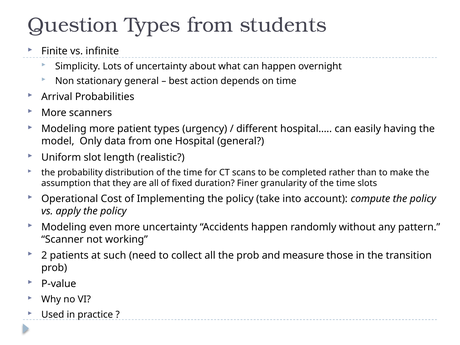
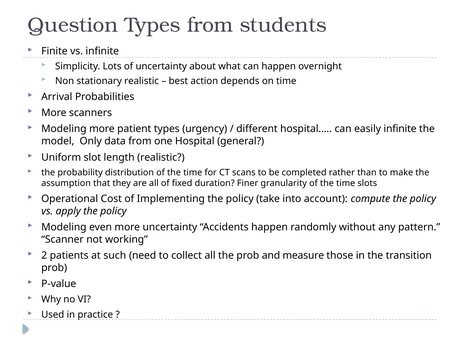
stationary general: general -> realistic
easily having: having -> infinite
